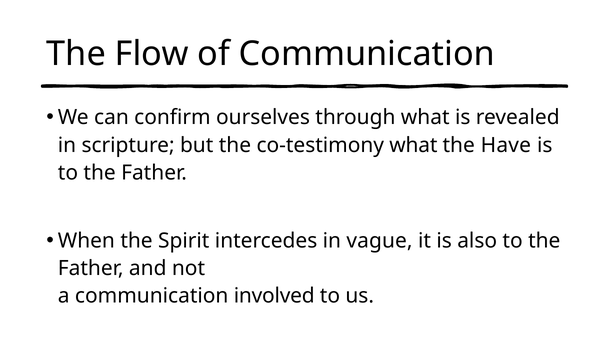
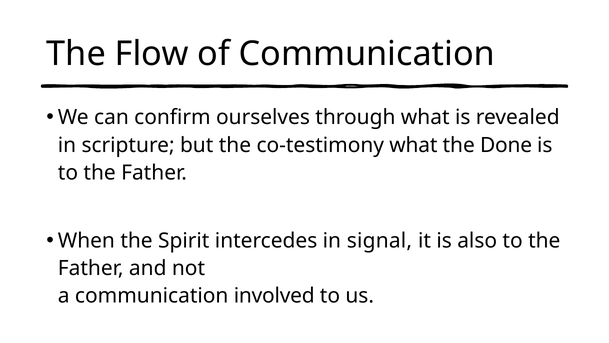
Have: Have -> Done
vague: vague -> signal
